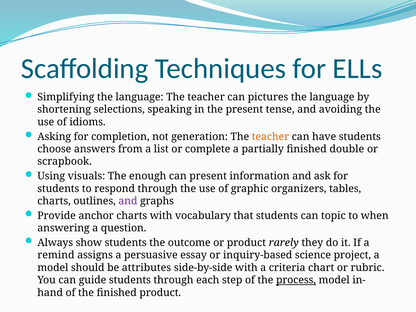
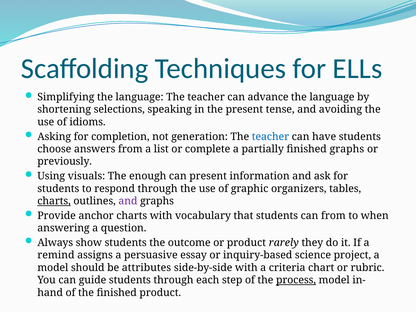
pictures: pictures -> advance
teacher at (270, 137) colour: orange -> blue
finished double: double -> graphs
scrapbook: scrapbook -> previously
charts at (54, 201) underline: none -> present
can topic: topic -> from
